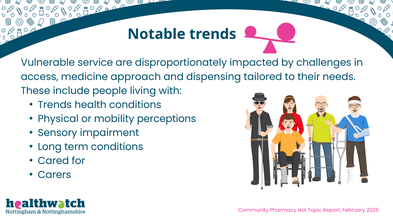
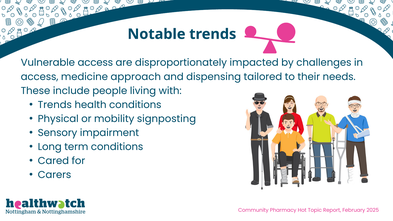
Vulnerable service: service -> access
perceptions: perceptions -> signposting
